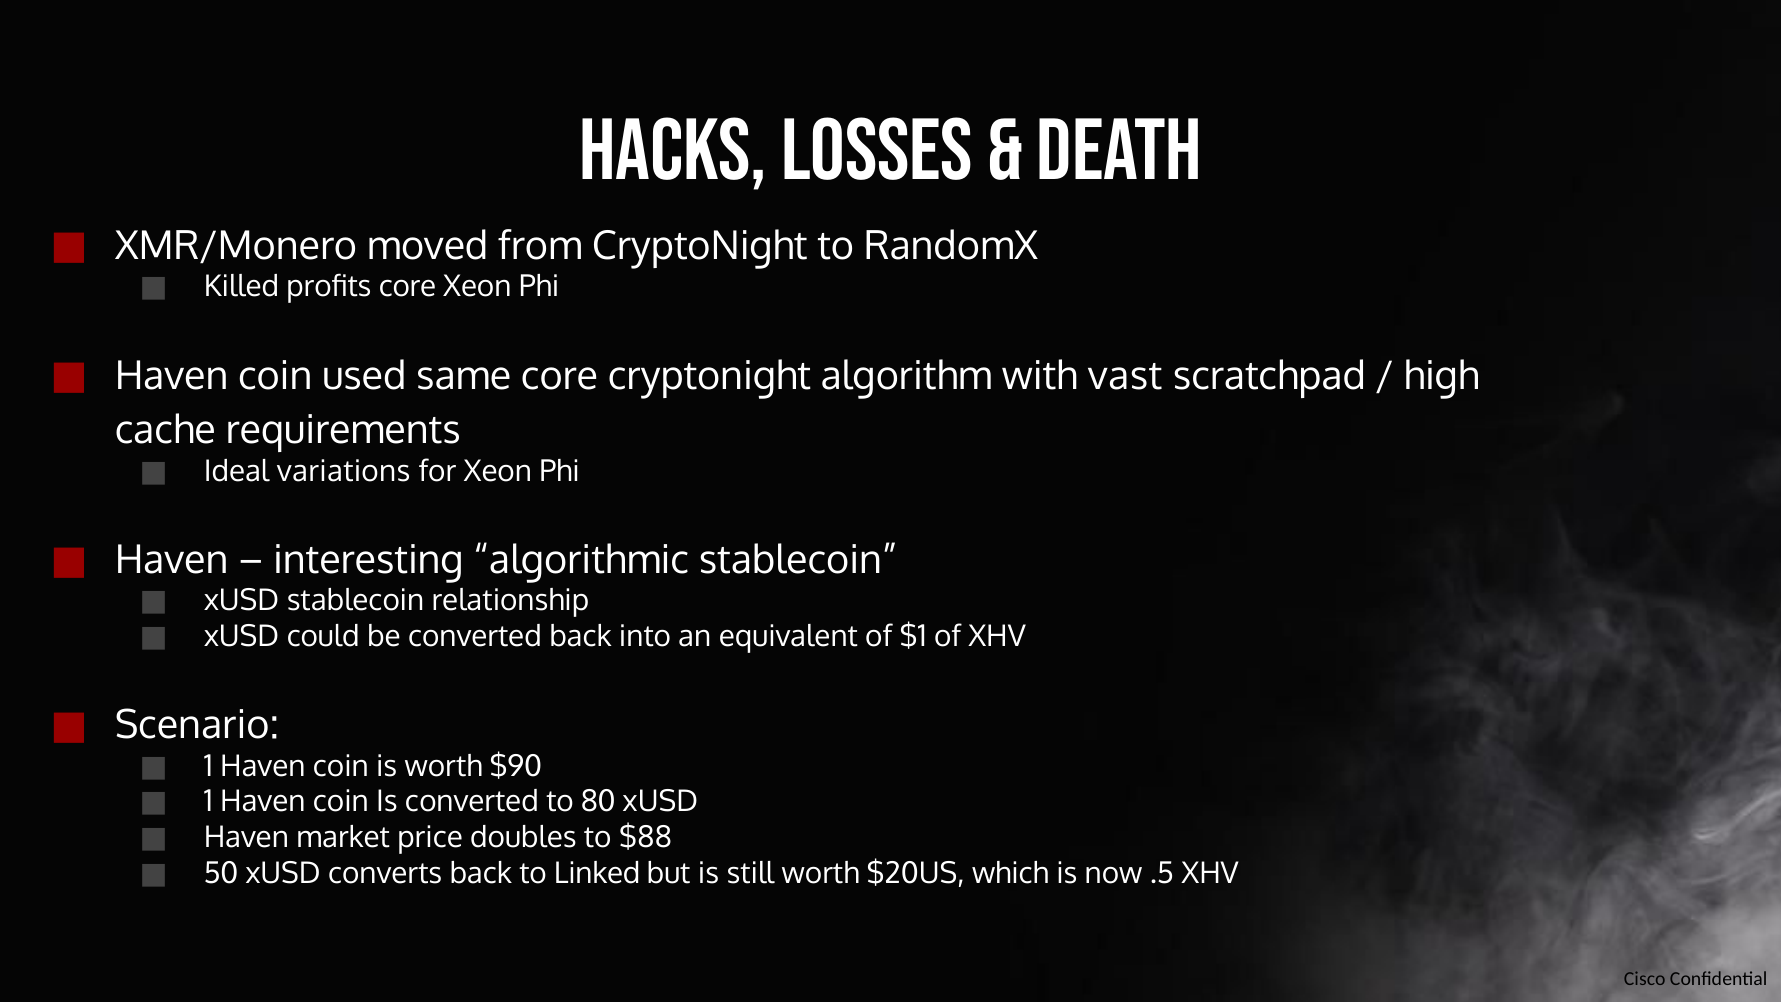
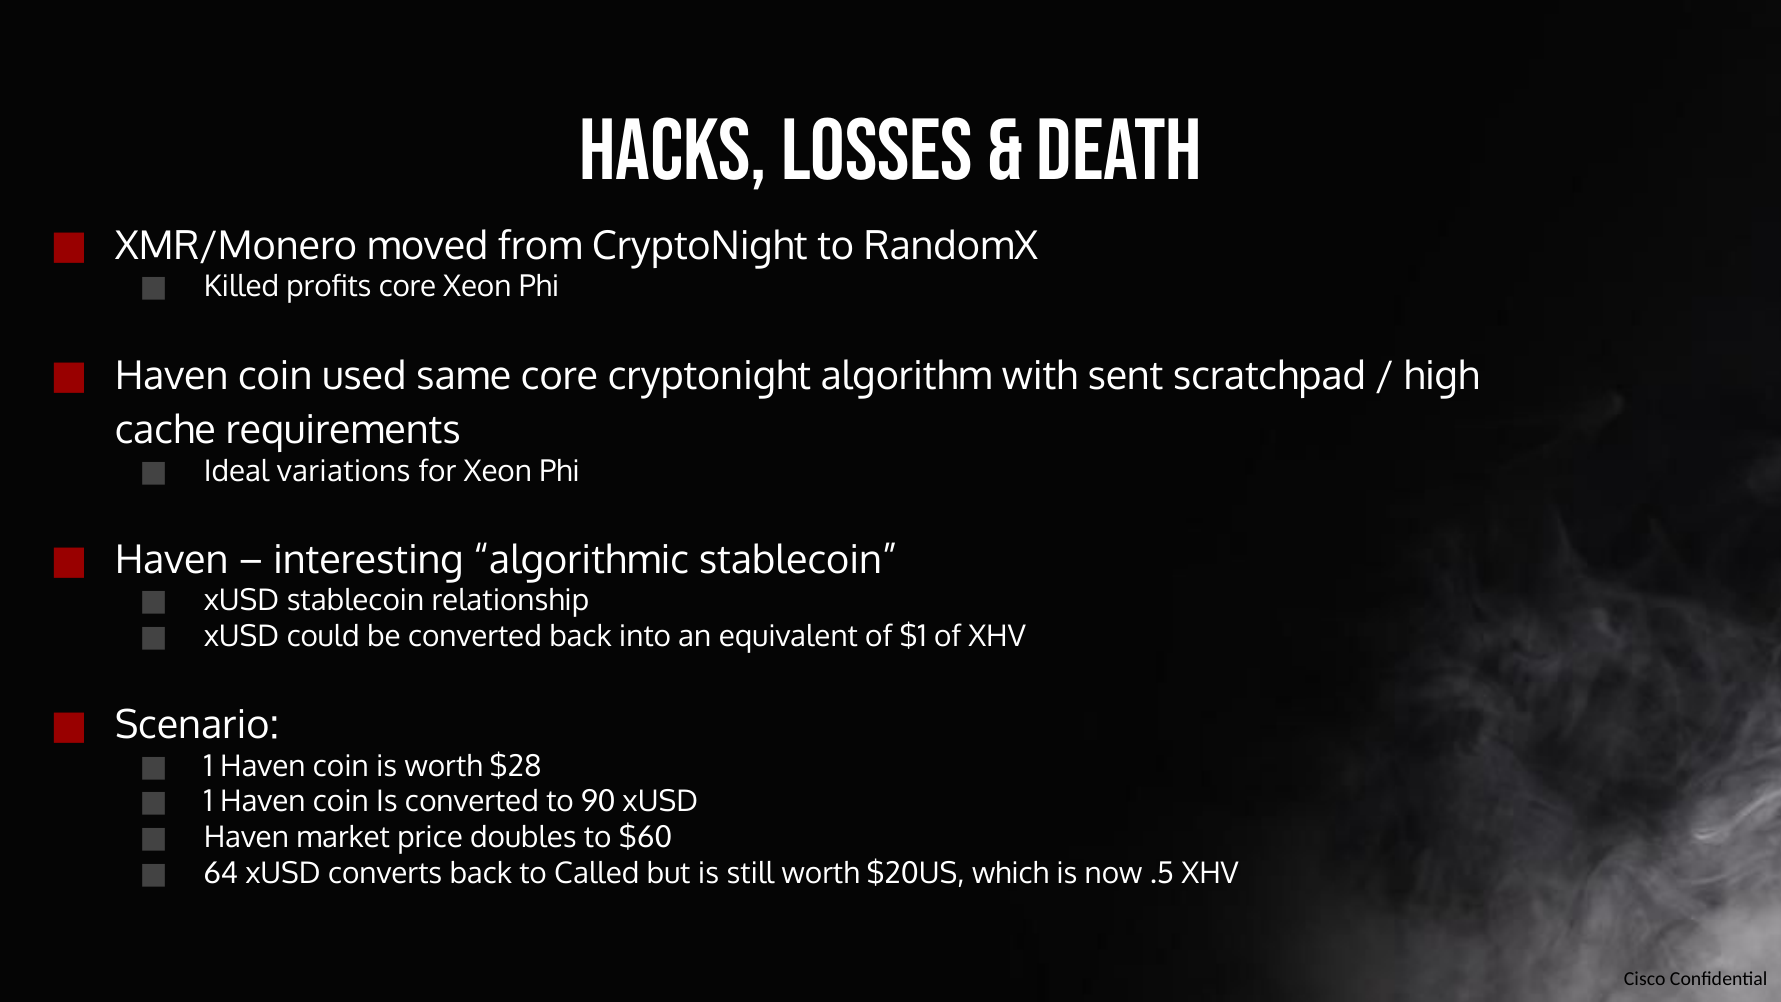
vast: vast -> sent
$90: $90 -> $28
80: 80 -> 90
$88: $88 -> $60
50: 50 -> 64
Linked: Linked -> Called
